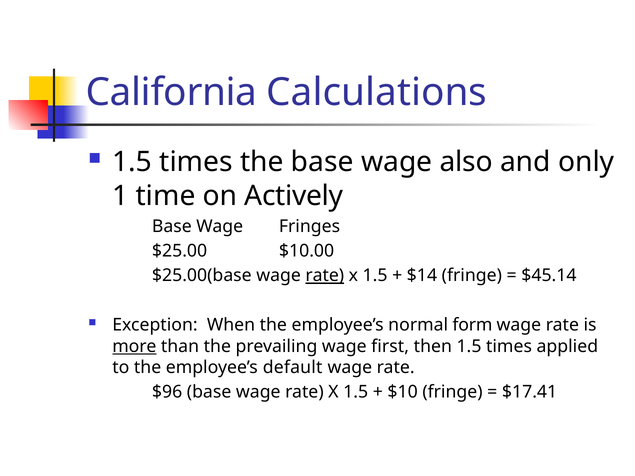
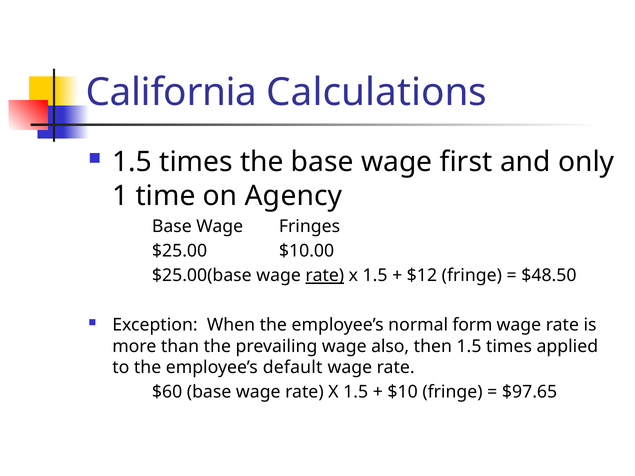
also: also -> first
Actively: Actively -> Agency
$14: $14 -> $12
$45.14: $45.14 -> $48.50
more underline: present -> none
first: first -> also
$96: $96 -> $60
$17.41: $17.41 -> $97.65
